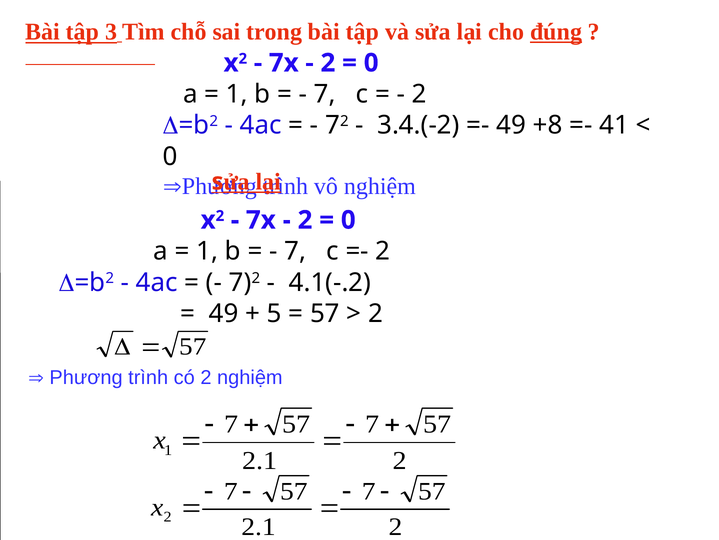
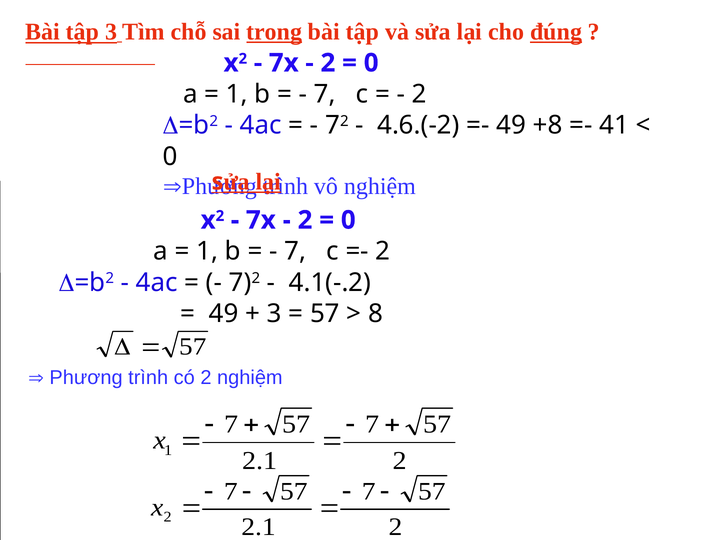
trong underline: none -> present
3.4.(-2: 3.4.(-2 -> 4.6.(-2
5 at (274, 313): 5 -> 3
2 at (376, 313): 2 -> 8
